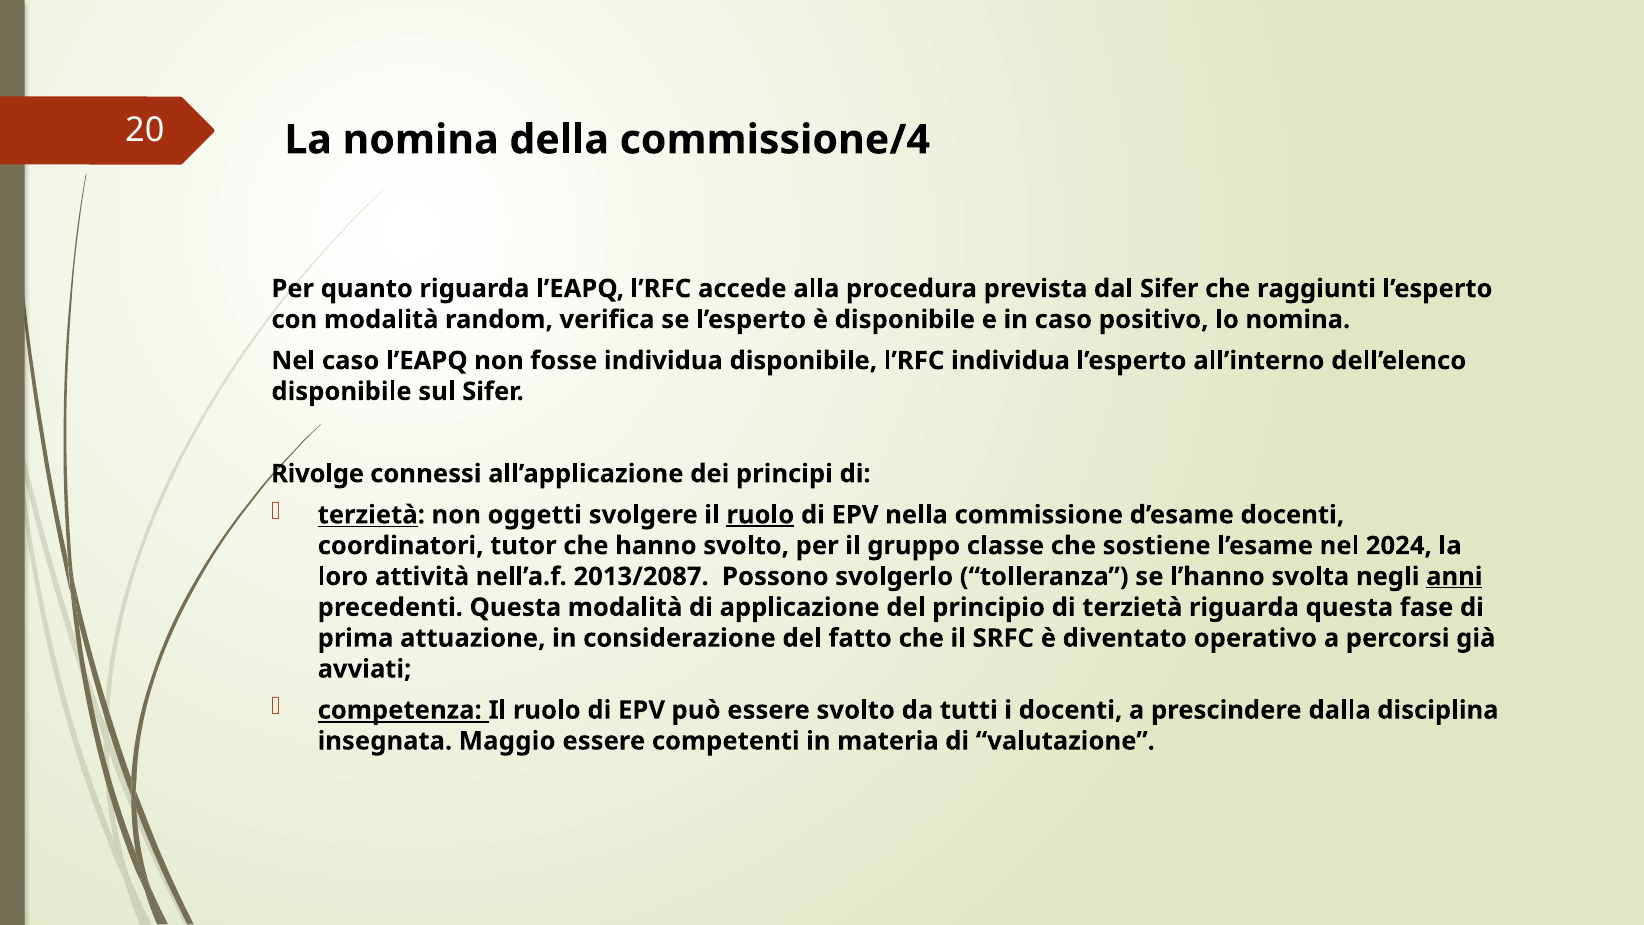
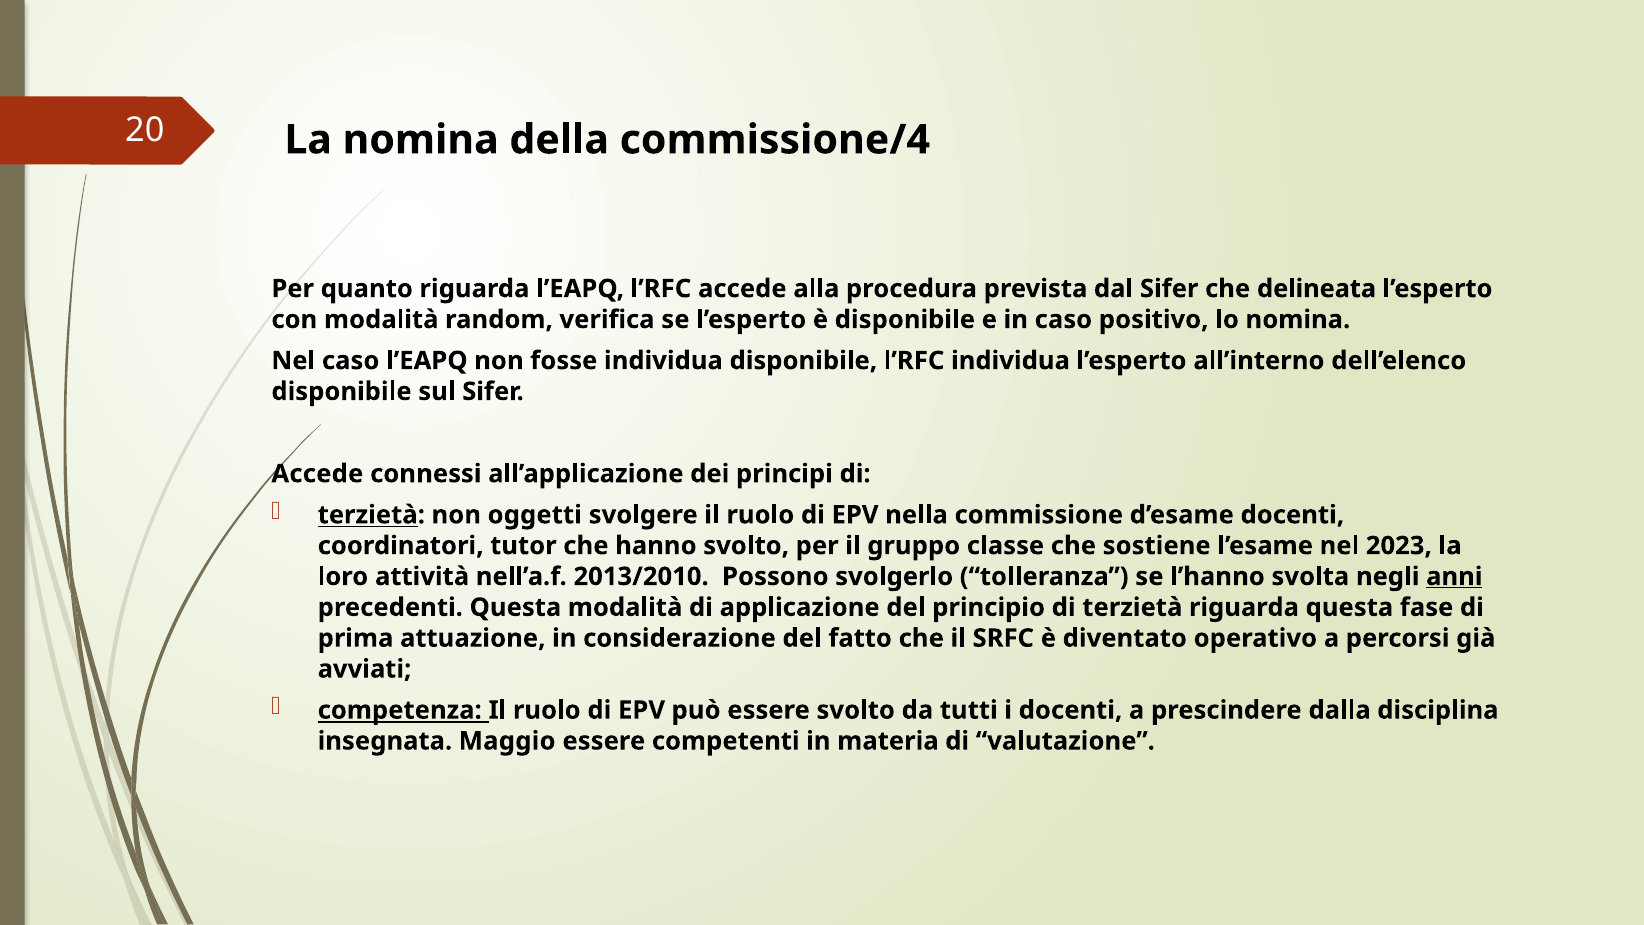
raggiunti: raggiunti -> delineata
Rivolge at (318, 474): Rivolge -> Accede
ruolo at (760, 515) underline: present -> none
2024: 2024 -> 2023
2013/2087: 2013/2087 -> 2013/2010
